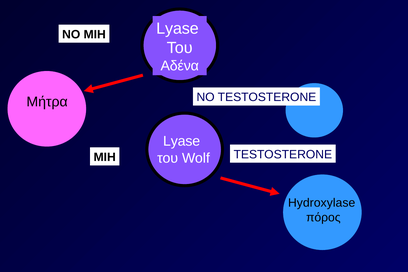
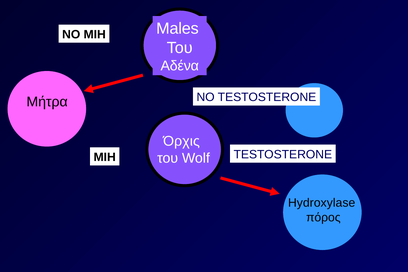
Lyase at (177, 29): Lyase -> Males
Lyase at (182, 141): Lyase -> Όρχις
